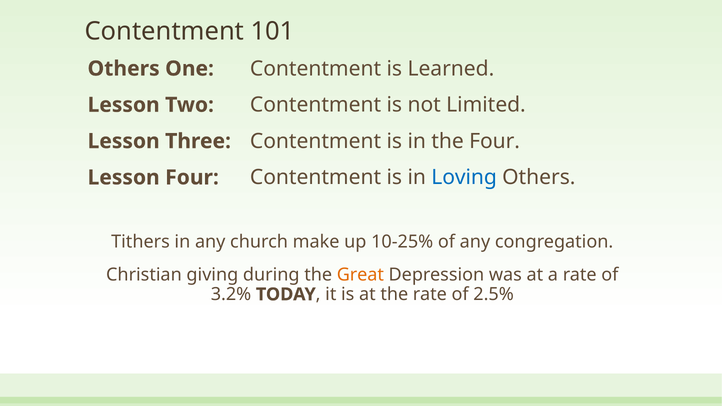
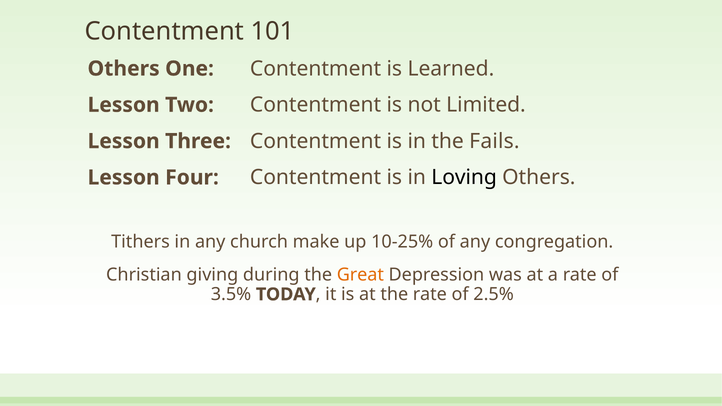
the Four: Four -> Fails
Loving colour: blue -> black
3.2%: 3.2% -> 3.5%
